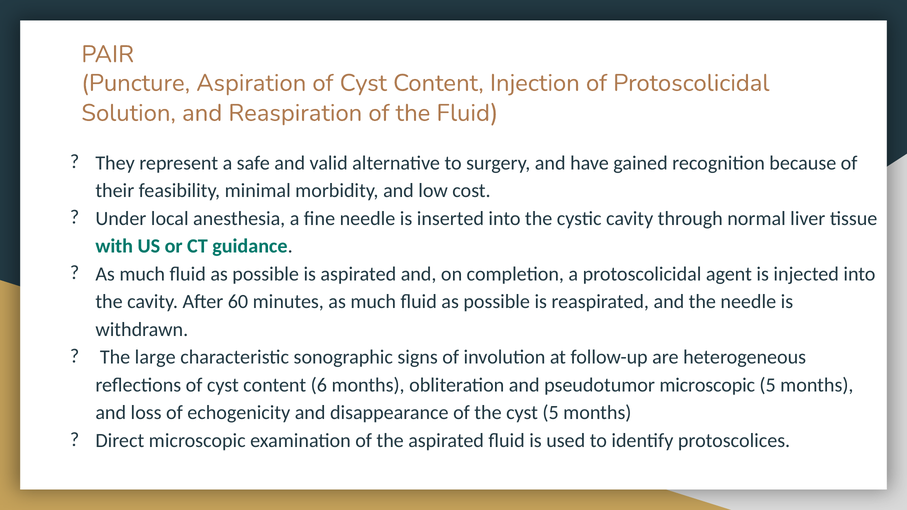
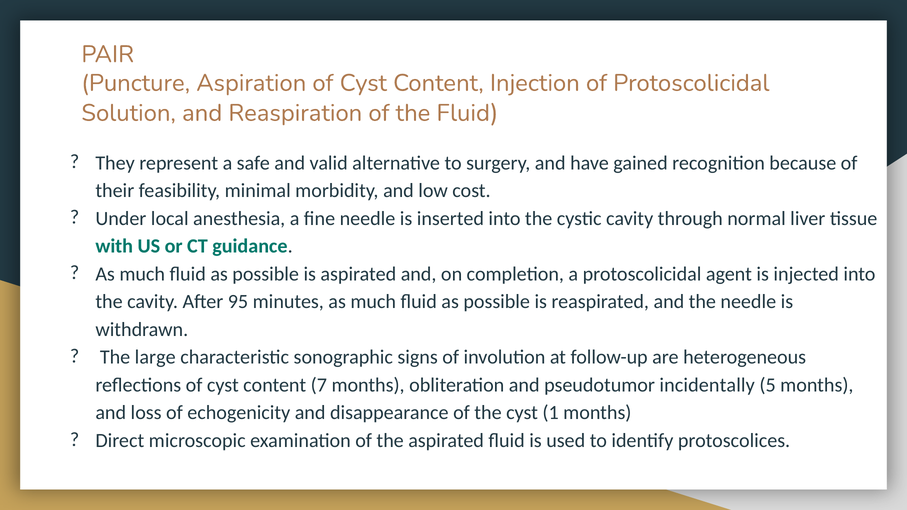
60: 60 -> 95
6: 6 -> 7
pseudotumor microscopic: microscopic -> incidentally
cyst 5: 5 -> 1
